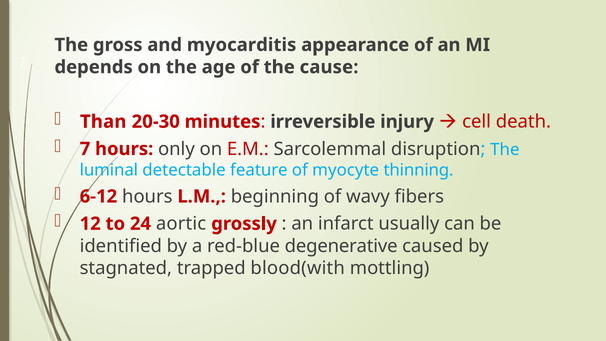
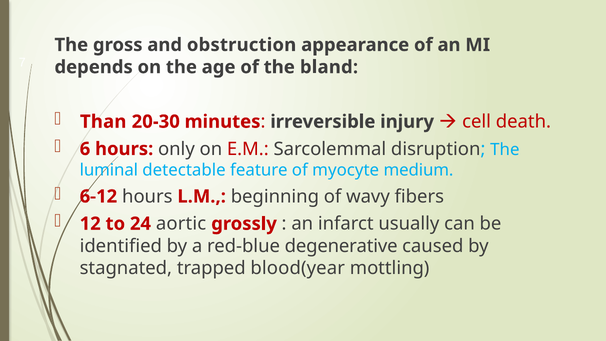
myocarditis: myocarditis -> obstruction
cause: cause -> bland
7 at (85, 149): 7 -> 6
thinning: thinning -> medium
blood(with: blood(with -> blood(year
